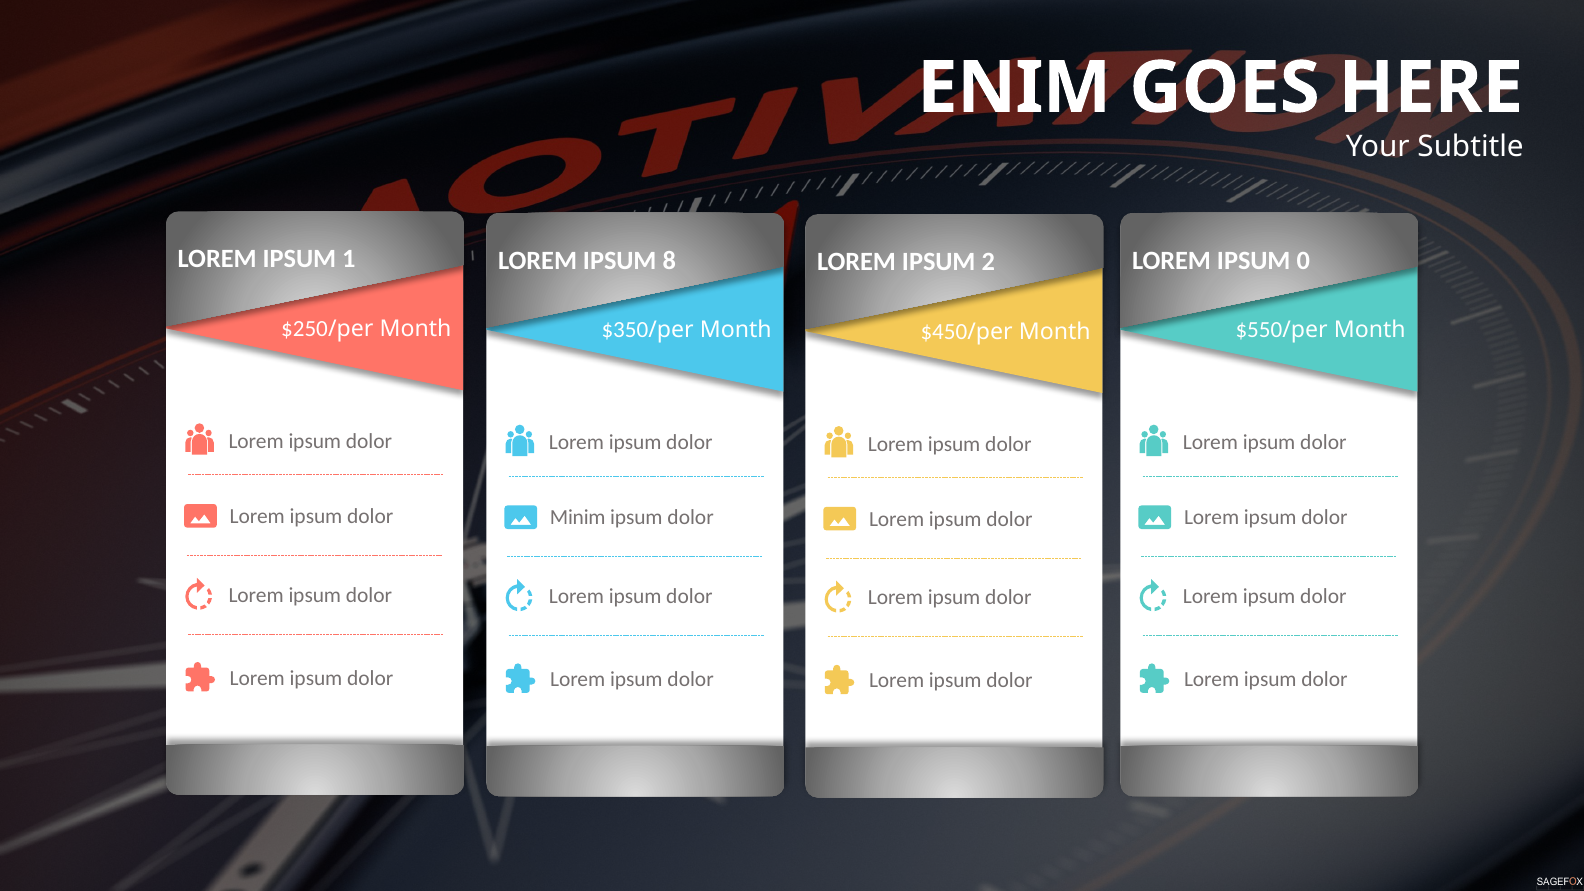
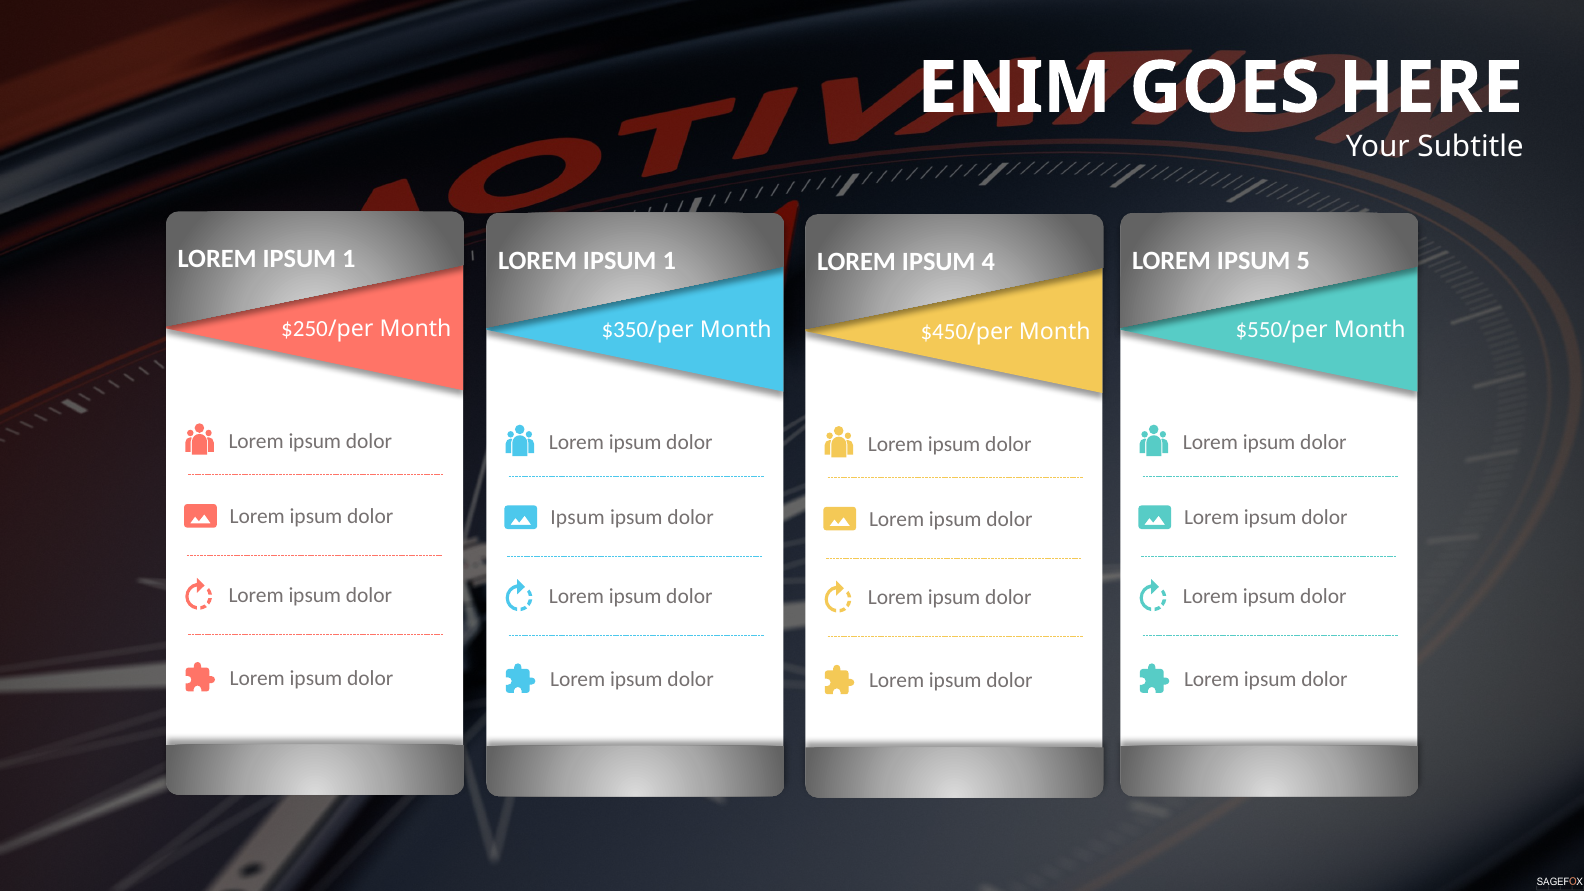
8 at (669, 260): 8 -> 1
0: 0 -> 5
2: 2 -> 4
Minim at (578, 518): Minim -> Ipsum
